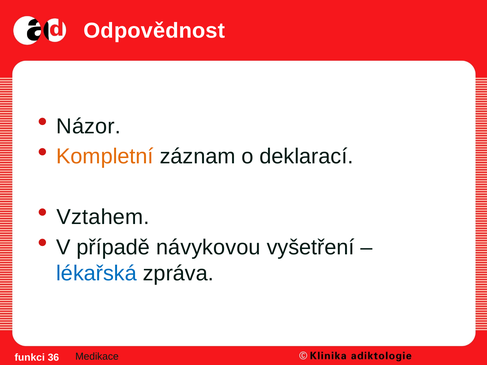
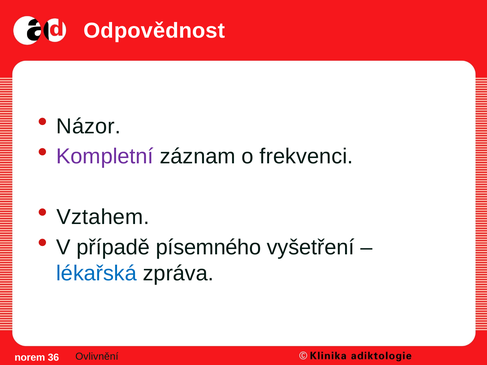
Kompletní colour: orange -> purple
deklarací: deklarací -> frekvenci
návykovou: návykovou -> písemného
funkci: funkci -> norem
Medikace: Medikace -> Ovlivnění
